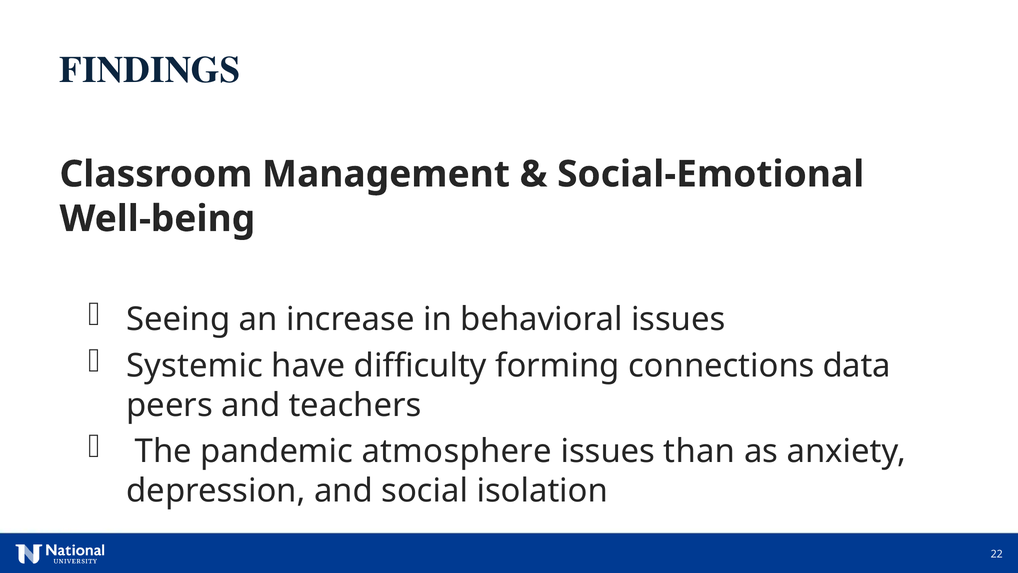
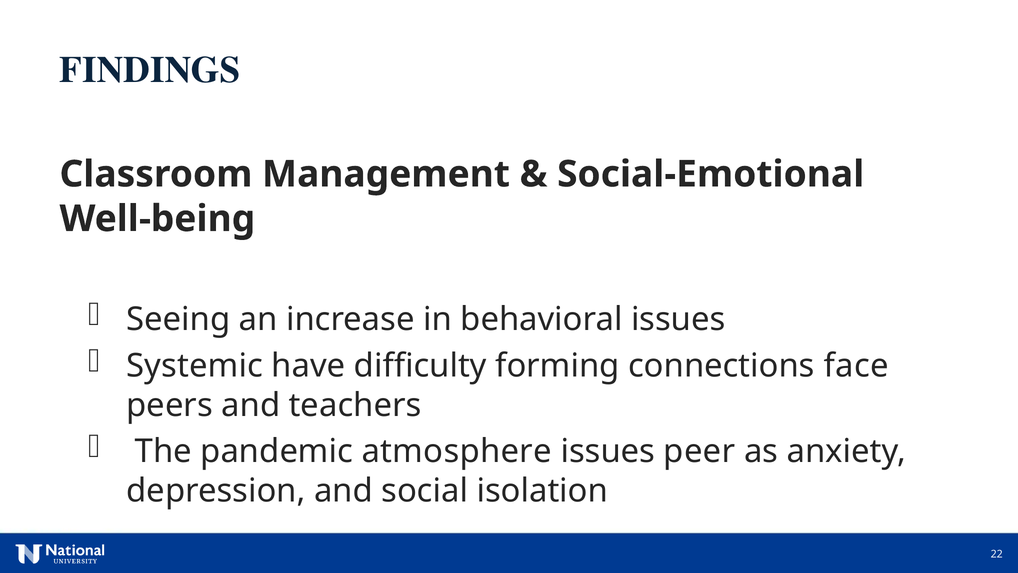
data: data -> face
than: than -> peer
